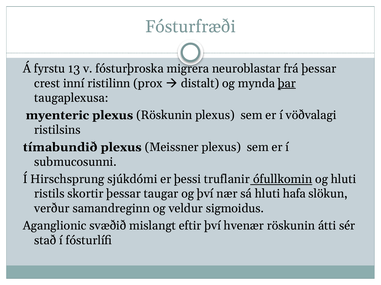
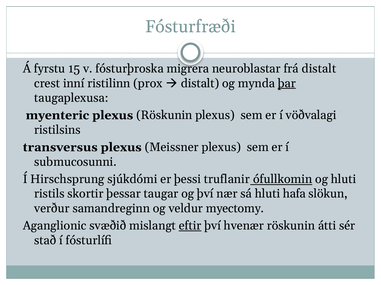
13: 13 -> 15
frá þessar: þessar -> distalt
tímabundið: tímabundið -> transversus
sigmoidus: sigmoidus -> myectomy
eftir underline: none -> present
